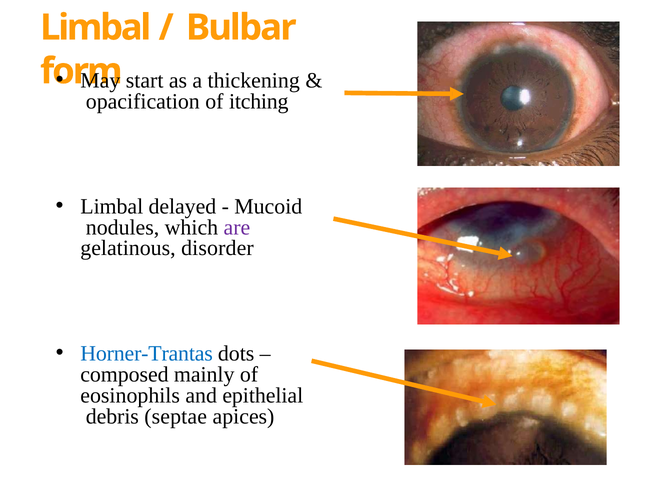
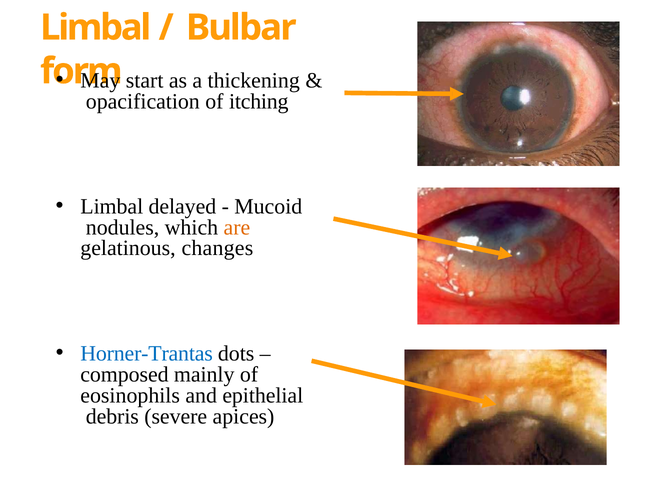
are colour: purple -> orange
disorder: disorder -> changes
septae: septae -> severe
